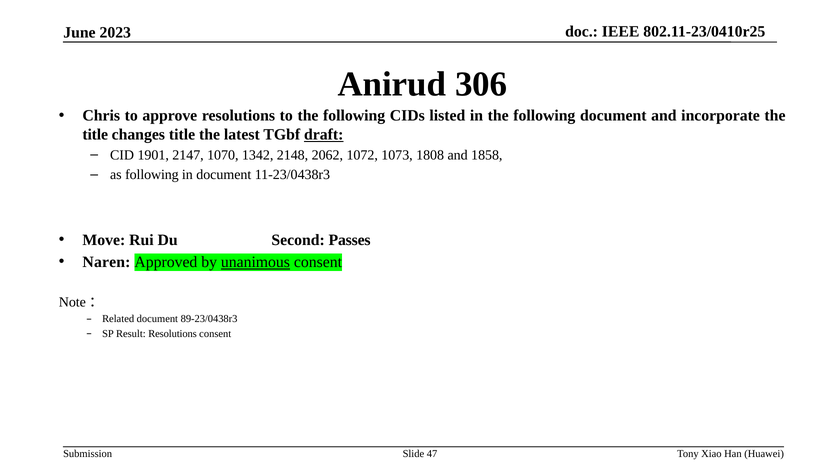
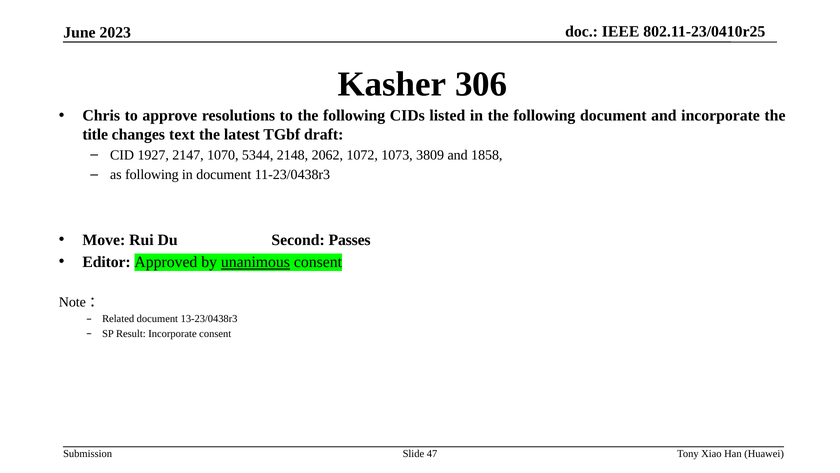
Anirud: Anirud -> Kasher
changes title: title -> text
draft underline: present -> none
1901: 1901 -> 1927
1342: 1342 -> 5344
1808: 1808 -> 3809
Naren: Naren -> Editor
89-23/0438r3: 89-23/0438r3 -> 13-23/0438r3
Result Resolutions: Resolutions -> Incorporate
